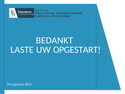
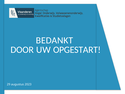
LASTE: LASTE -> DOOR
